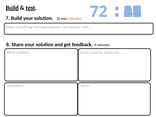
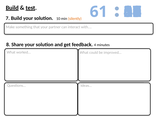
72: 72 -> 61
